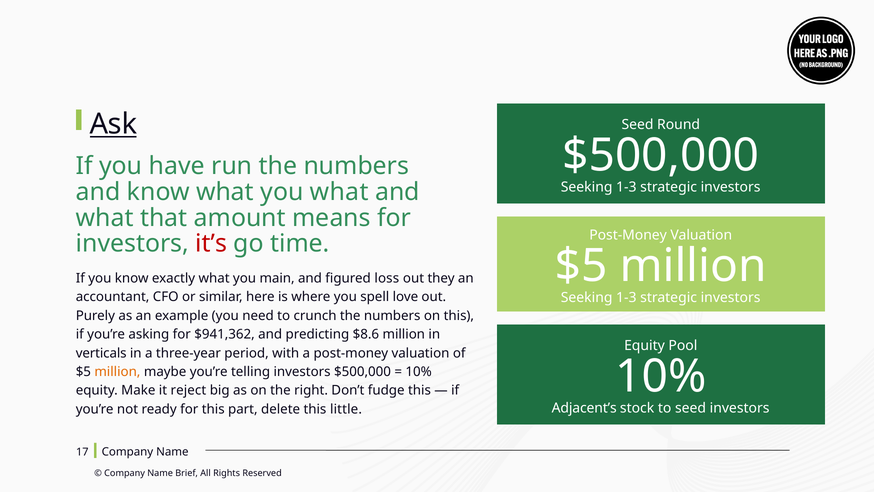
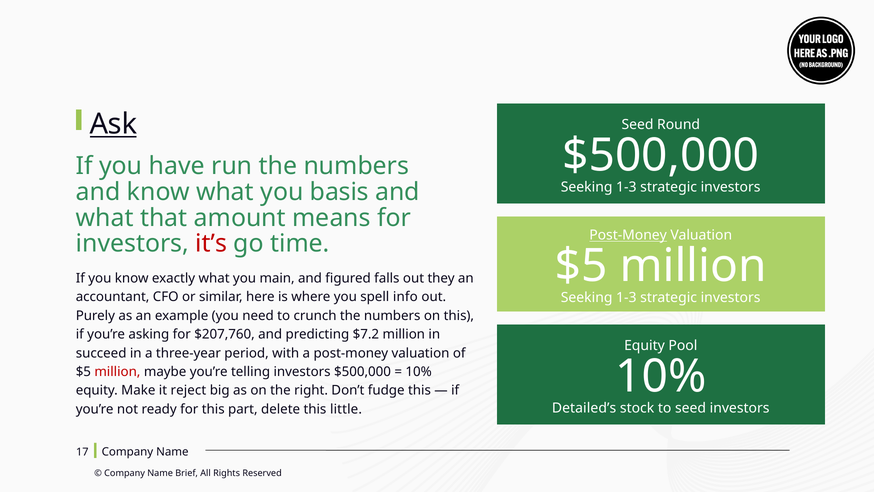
you what: what -> basis
Post-Money at (628, 235) underline: none -> present
loss: loss -> falls
love: love -> info
$941,362: $941,362 -> $207,760
$8.6: $8.6 -> $7.2
verticals: verticals -> succeed
million at (117, 372) colour: orange -> red
Adjacent’s: Adjacent’s -> Detailed’s
